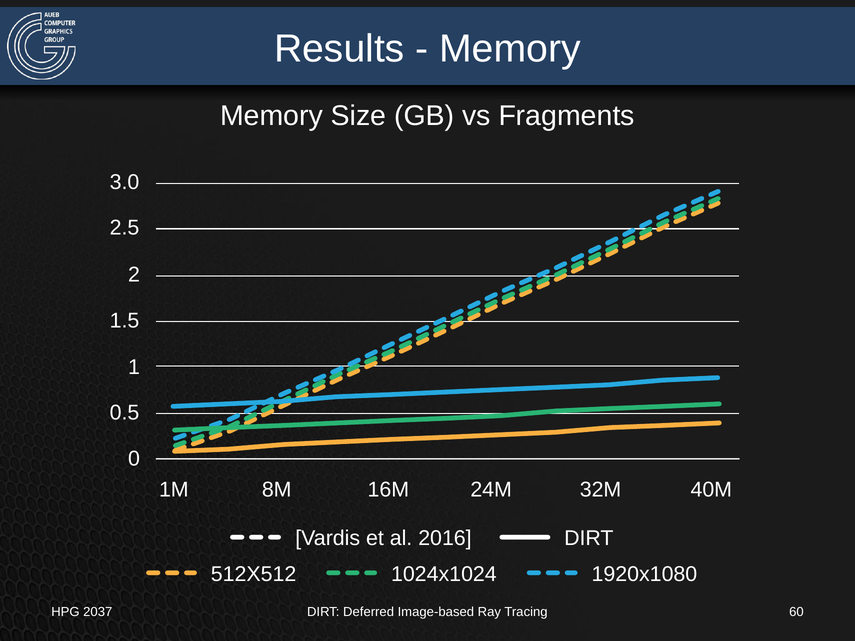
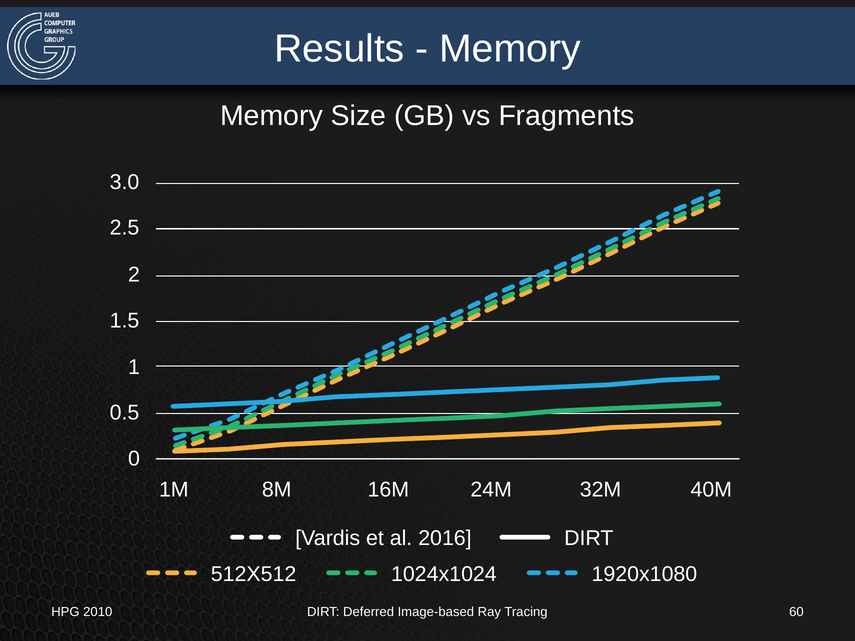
2037: 2037 -> 2010
